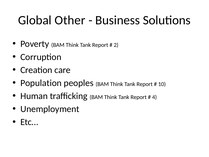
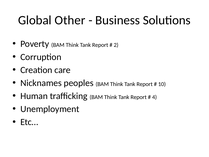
Population: Population -> Nicknames
